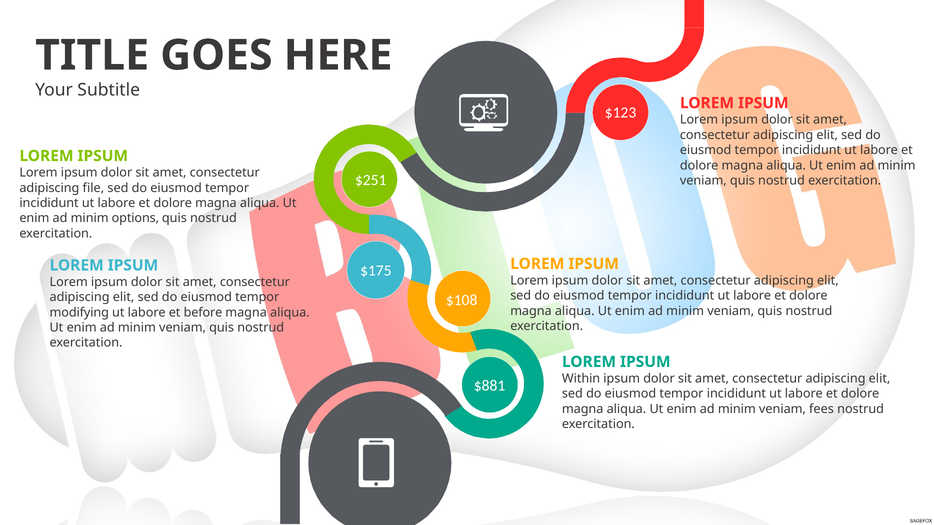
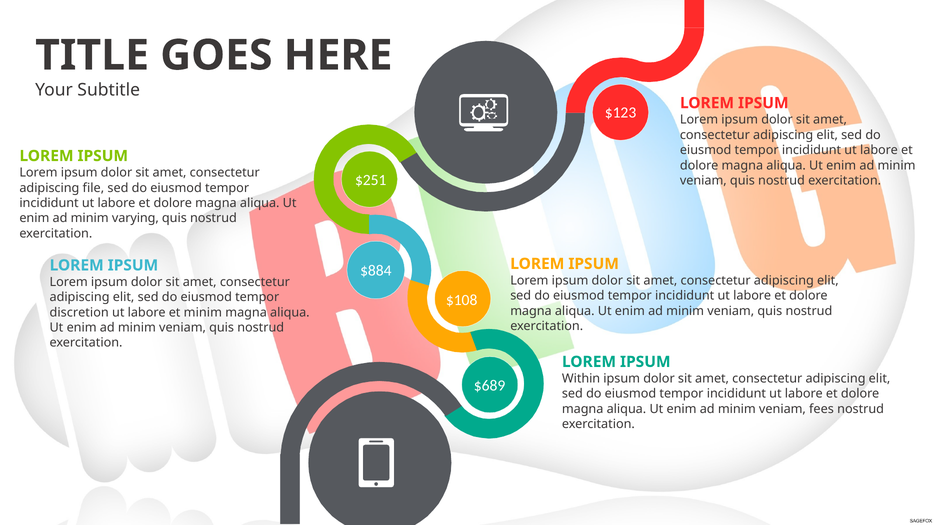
options: options -> varying
$175: $175 -> $884
modifying: modifying -> discretion
et before: before -> minim
$881: $881 -> $689
